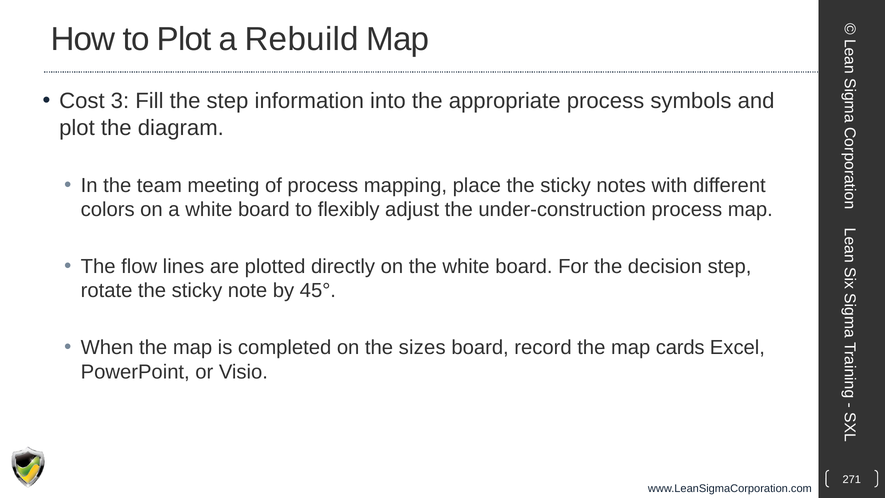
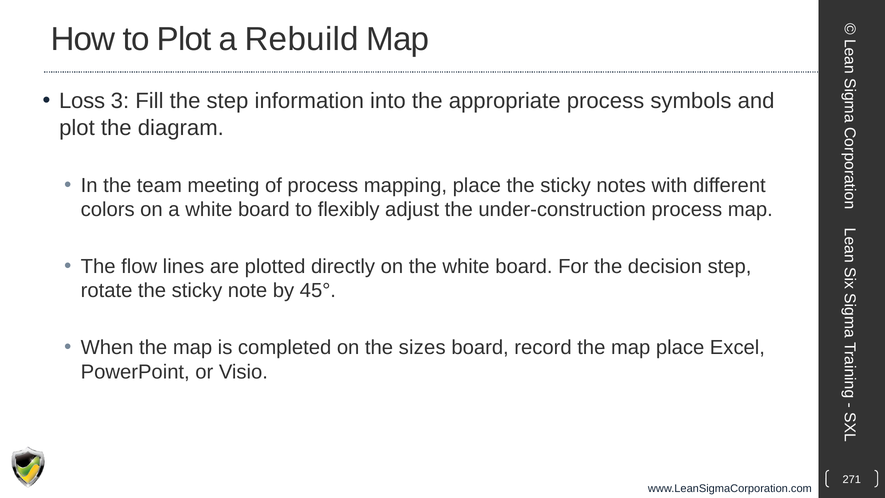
Cost: Cost -> Loss
map cards: cards -> place
